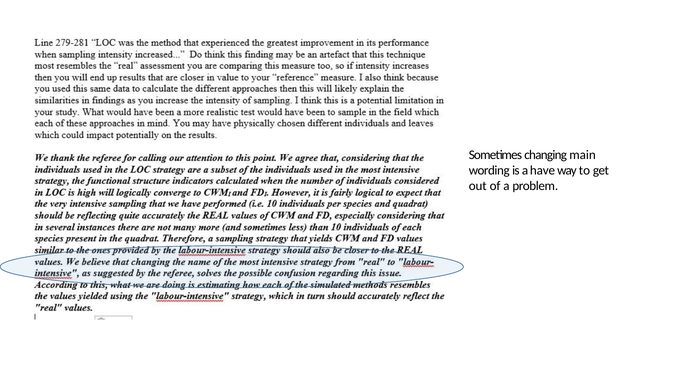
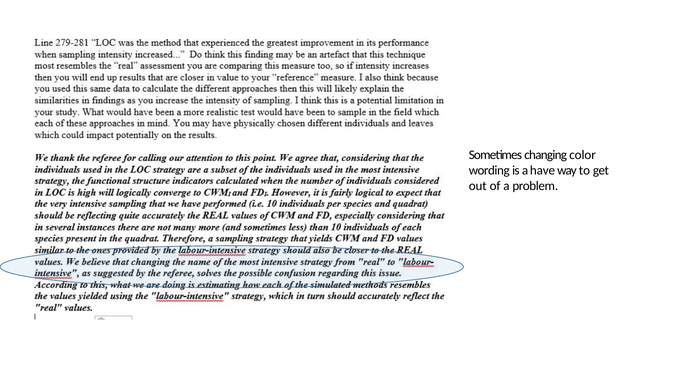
main: main -> color
